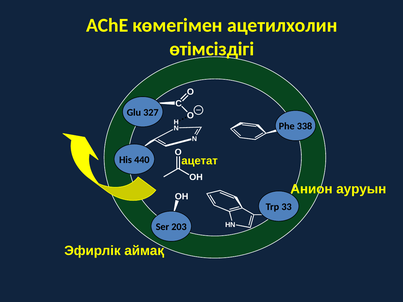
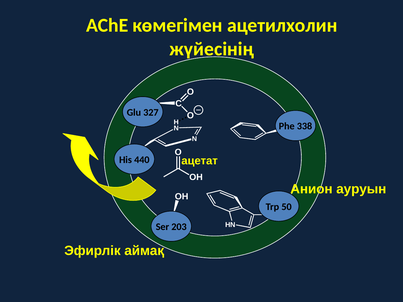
өтімсіздігі: өтімсіздігі -> жүйесінің
33: 33 -> 50
